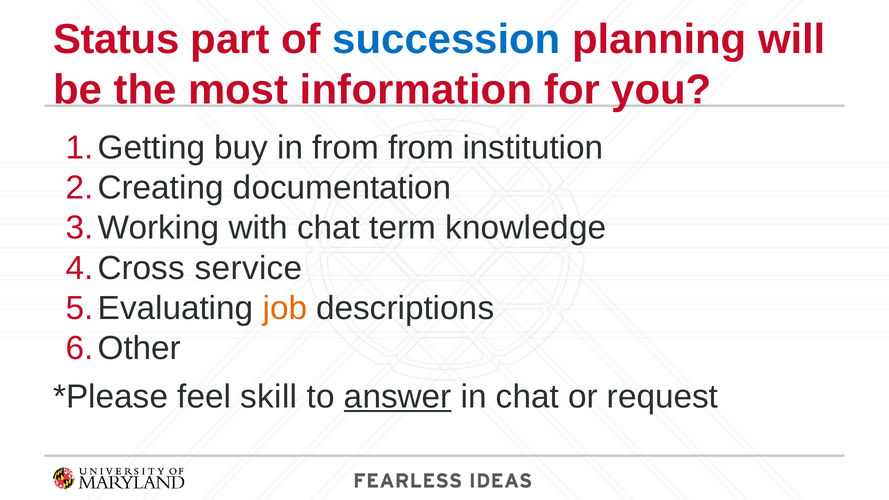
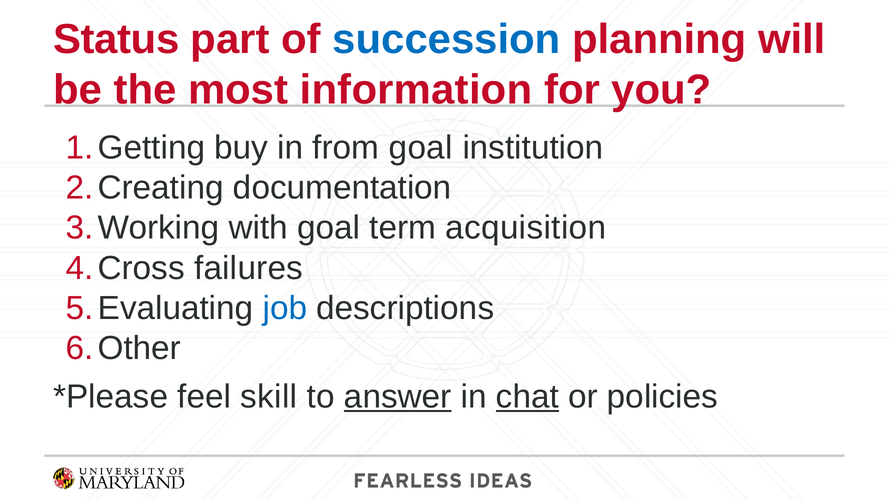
from from: from -> goal
with chat: chat -> goal
knowledge: knowledge -> acquisition
service: service -> failures
job colour: orange -> blue
chat at (527, 397) underline: none -> present
request: request -> policies
